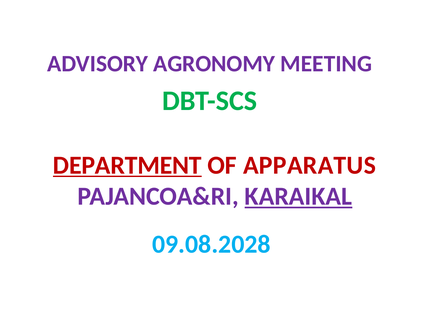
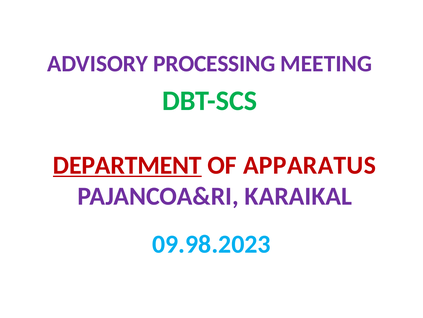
AGRONOMY: AGRONOMY -> PROCESSING
KARAIKAL underline: present -> none
09.08.2028: 09.08.2028 -> 09.98.2023
